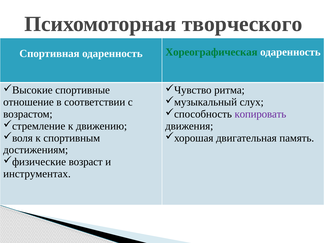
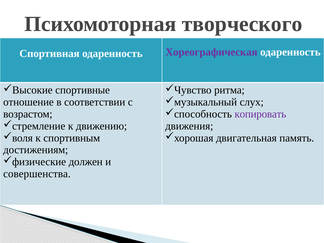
Хореографическая colour: green -> purple
возраст: возраст -> должен
инструментах: инструментах -> совершенства
